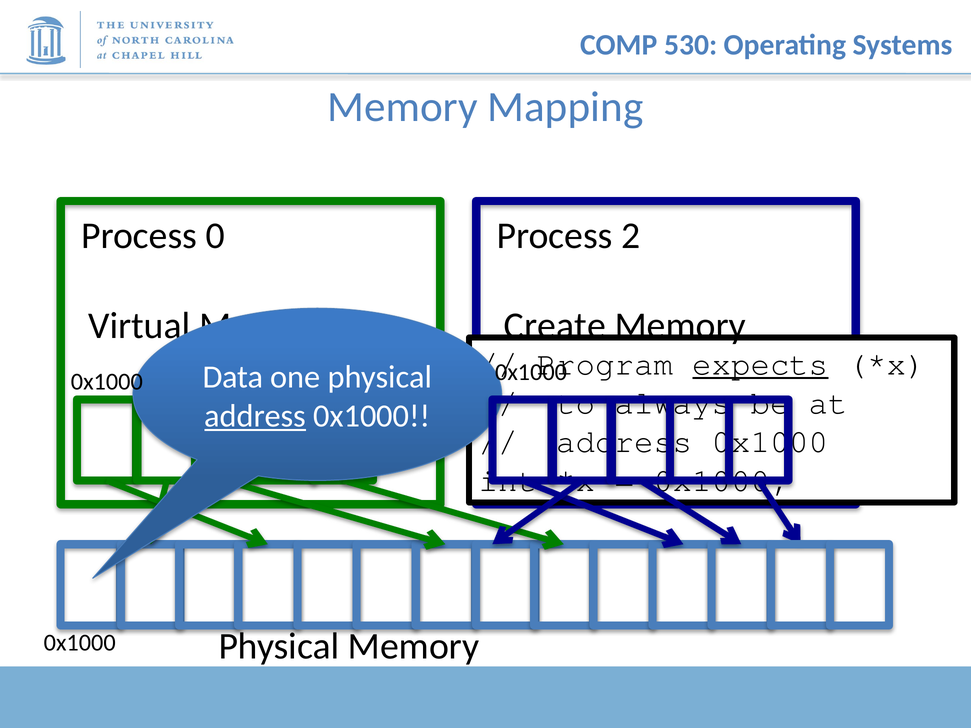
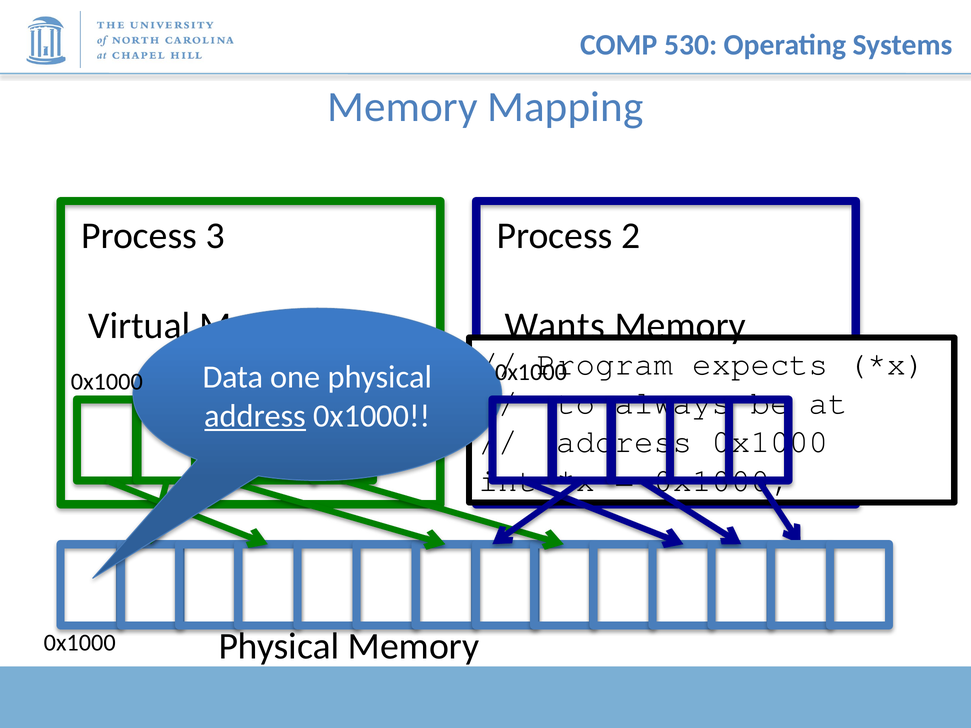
0: 0 -> 3
Create: Create -> Wants
expects underline: present -> none
